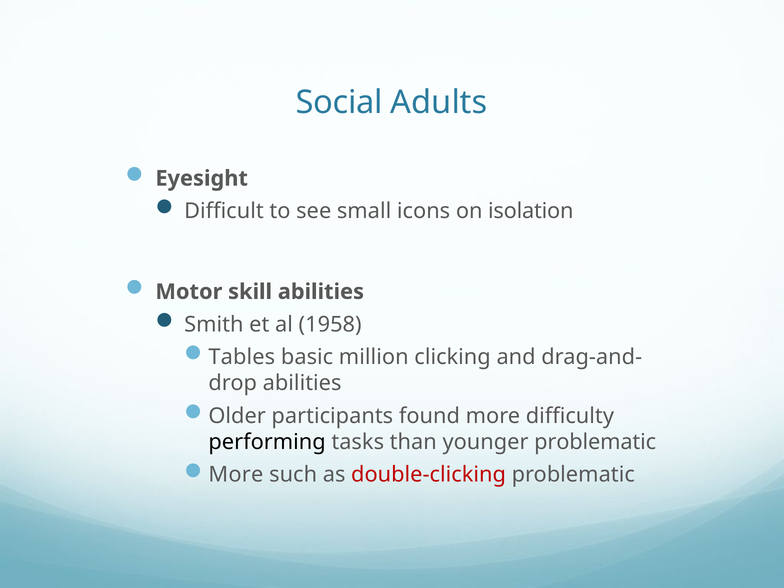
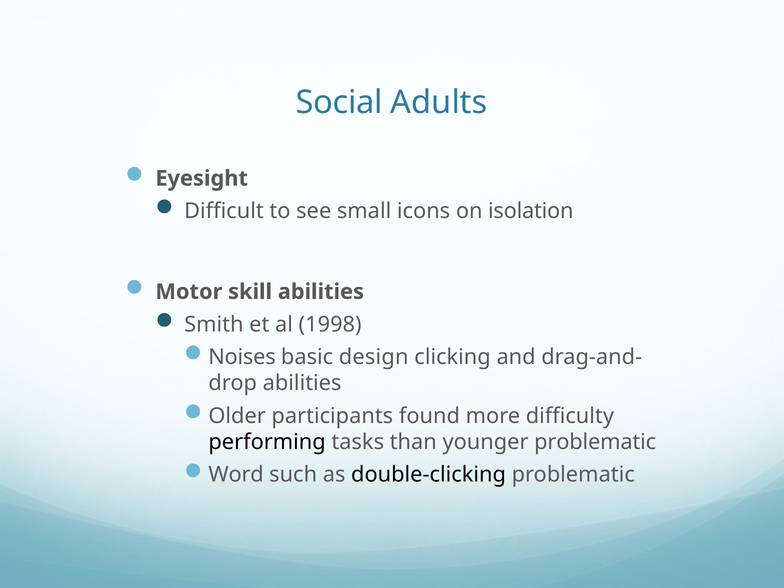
1958: 1958 -> 1998
Tables: Tables -> Noises
million: million -> design
More at (236, 475): More -> Word
double-clicking colour: red -> black
